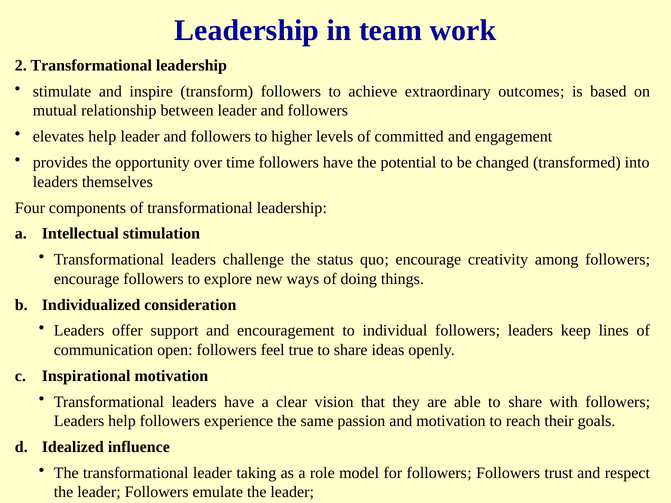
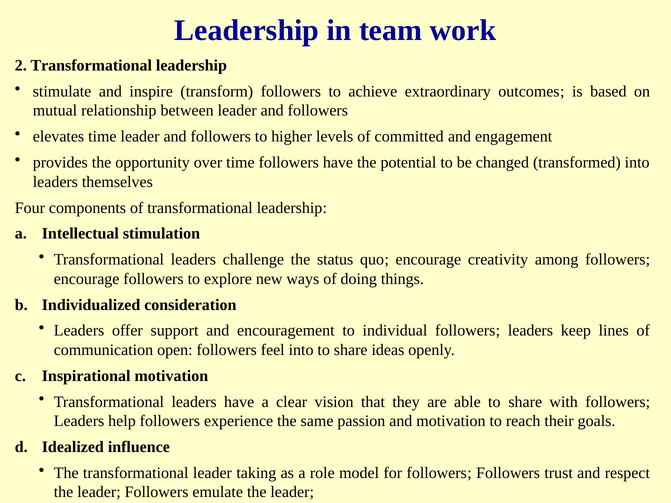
elevates help: help -> time
feel true: true -> into
